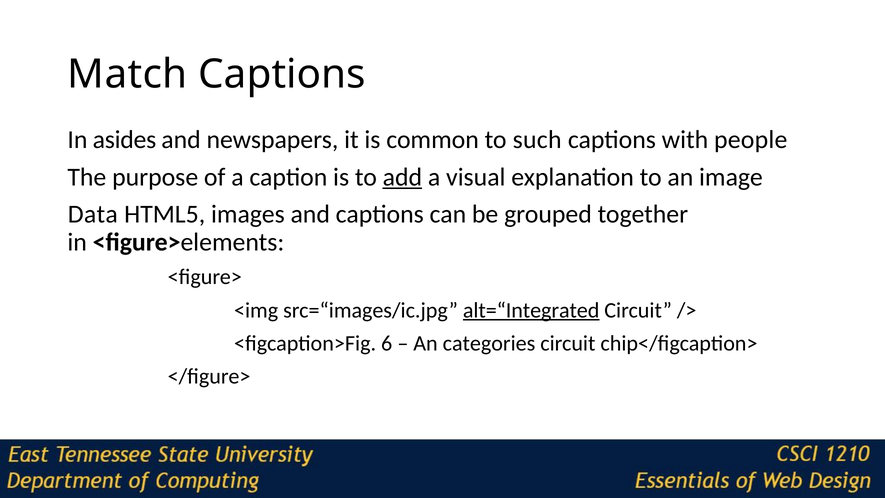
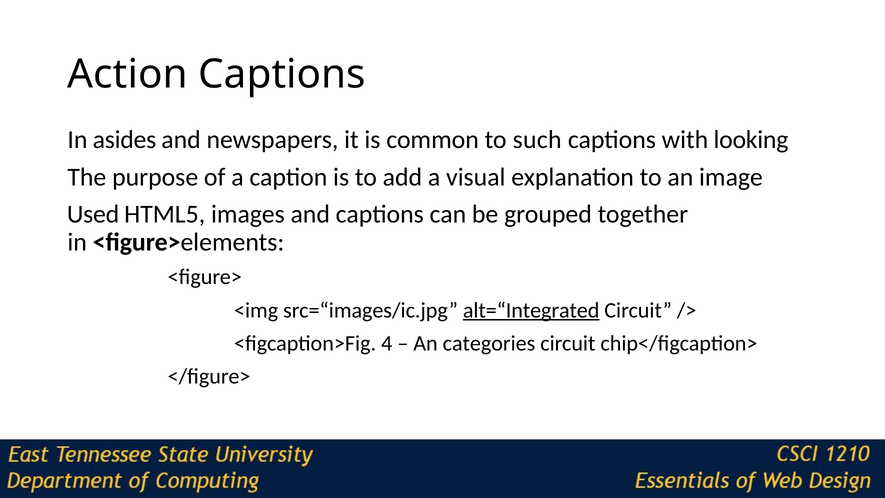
Match: Match -> Action
people: people -> looking
add underline: present -> none
Data: Data -> Used
6: 6 -> 4
